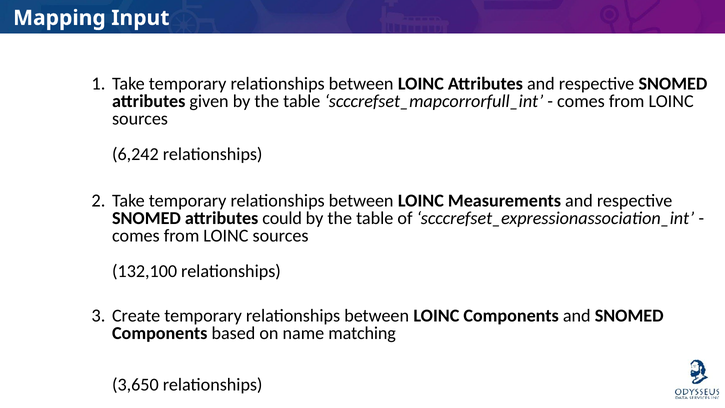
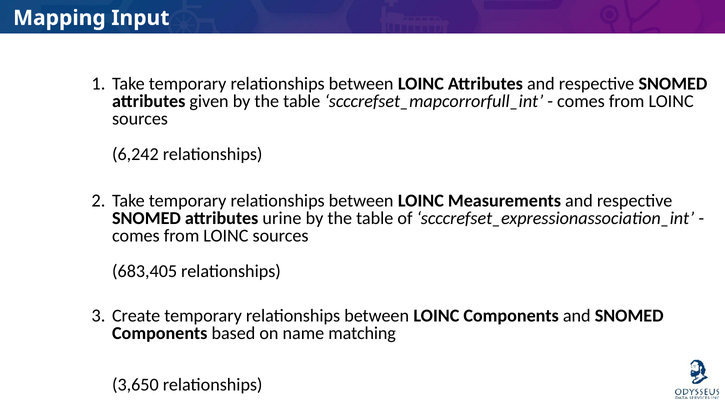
could: could -> urine
132,100: 132,100 -> 683,405
